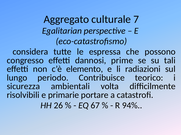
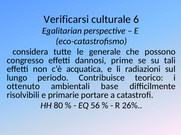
Aggregato: Aggregato -> Verificarsi
7: 7 -> 6
espressa: espressa -> generale
elemento: elemento -> acquatica
sicurezza: sicurezza -> ottenuto
volta: volta -> base
26: 26 -> 80
67: 67 -> 56
94%: 94% -> 26%
